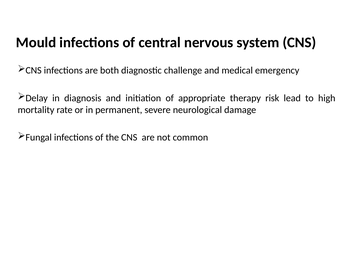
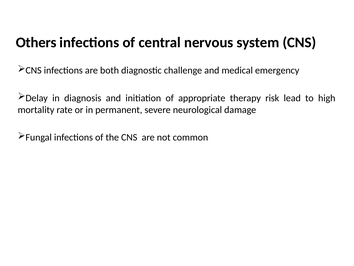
Mould: Mould -> Others
